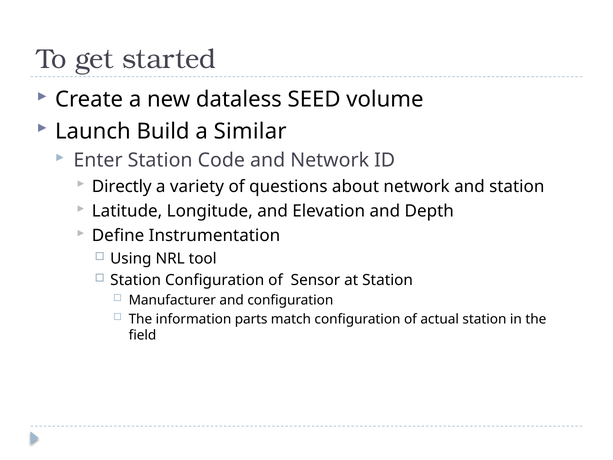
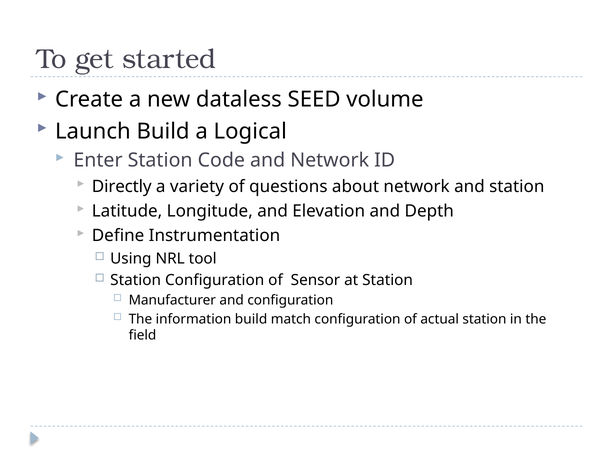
Similar: Similar -> Logical
information parts: parts -> build
